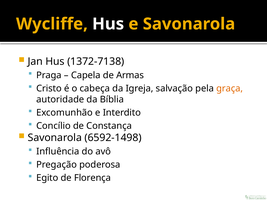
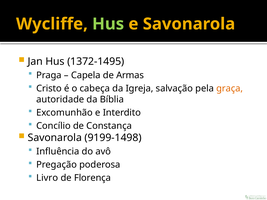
Hus at (108, 24) colour: white -> light green
1372-7138: 1372-7138 -> 1372-1495
6592-1498: 6592-1498 -> 9199-1498
Egito: Egito -> Livro
